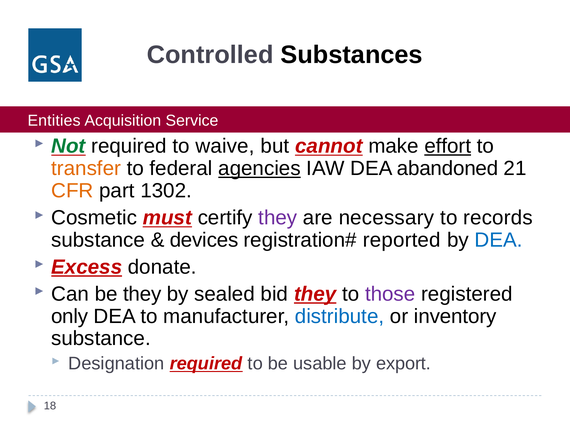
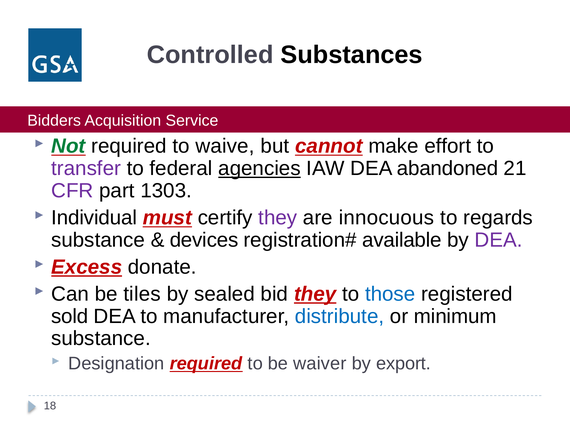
Entities: Entities -> Bidders
effort underline: present -> none
transfer colour: orange -> purple
CFR colour: orange -> purple
1302: 1302 -> 1303
Cosmetic: Cosmetic -> Individual
necessary: necessary -> innocuous
records: records -> regards
reported: reported -> available
DEA at (498, 240) colour: blue -> purple
be they: they -> tiles
those colour: purple -> blue
only: only -> sold
inventory: inventory -> minimum
usable: usable -> waiver
